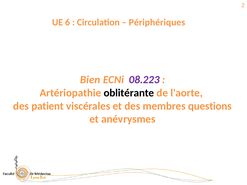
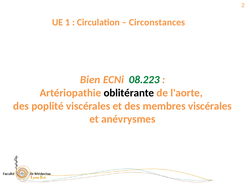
6: 6 -> 1
Périphériques: Périphériques -> Circonstances
08.223 colour: purple -> green
patient: patient -> poplité
membres questions: questions -> viscérales
